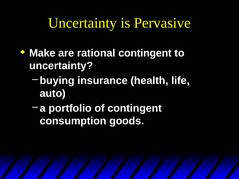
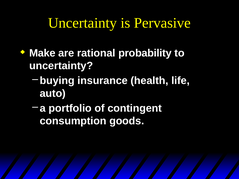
rational contingent: contingent -> probability
